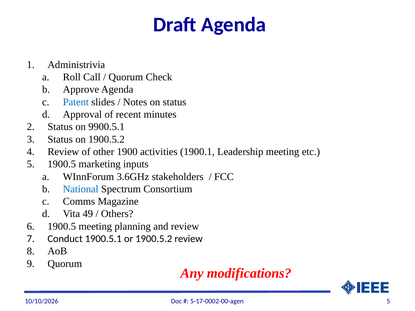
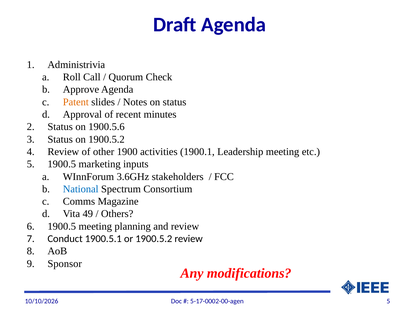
Patent colour: blue -> orange
9900.5.1: 9900.5.1 -> 1900.5.6
Quorum at (65, 264): Quorum -> Sponsor
